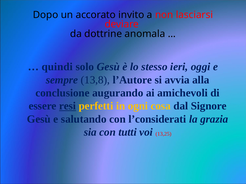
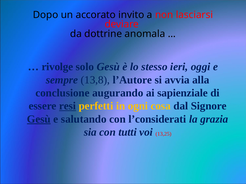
quindi: quindi -> rivolge
amichevoli: amichevoli -> sapienziale
Gesù at (39, 119) underline: none -> present
